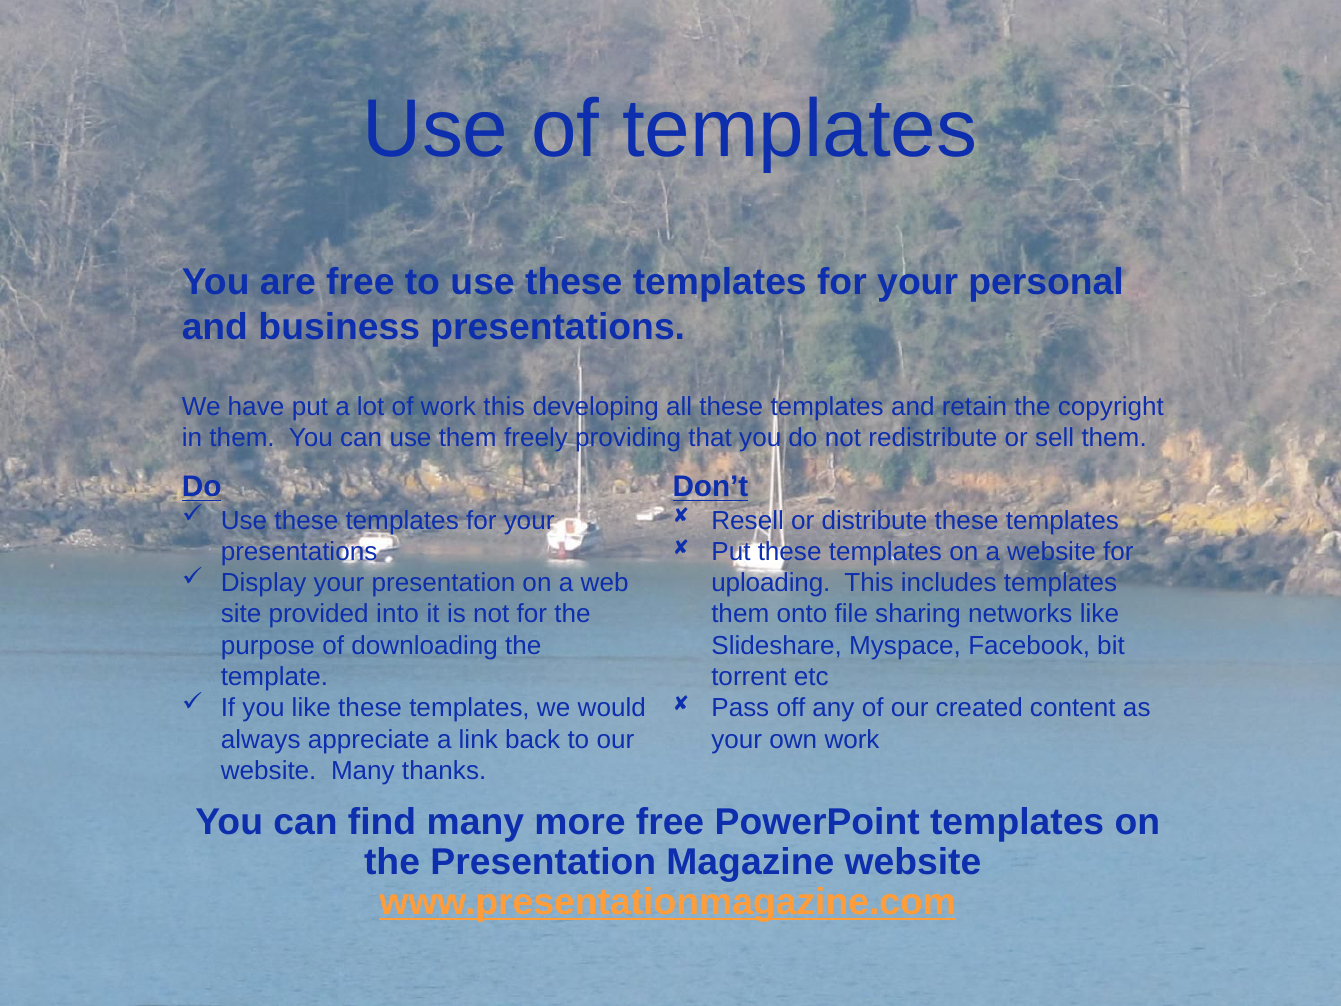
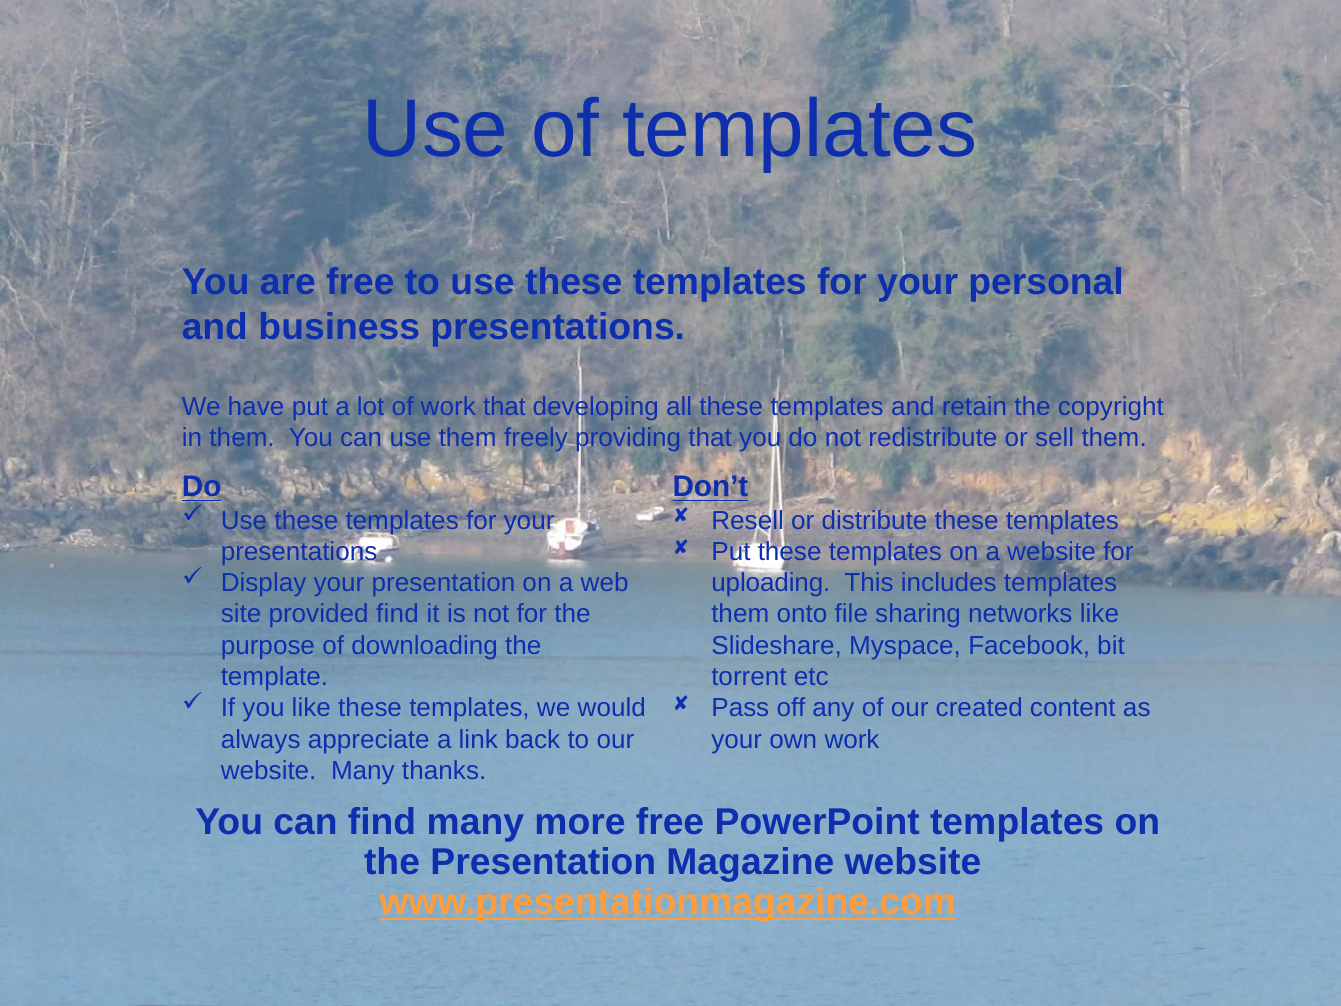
work this: this -> that
provided into: into -> find
